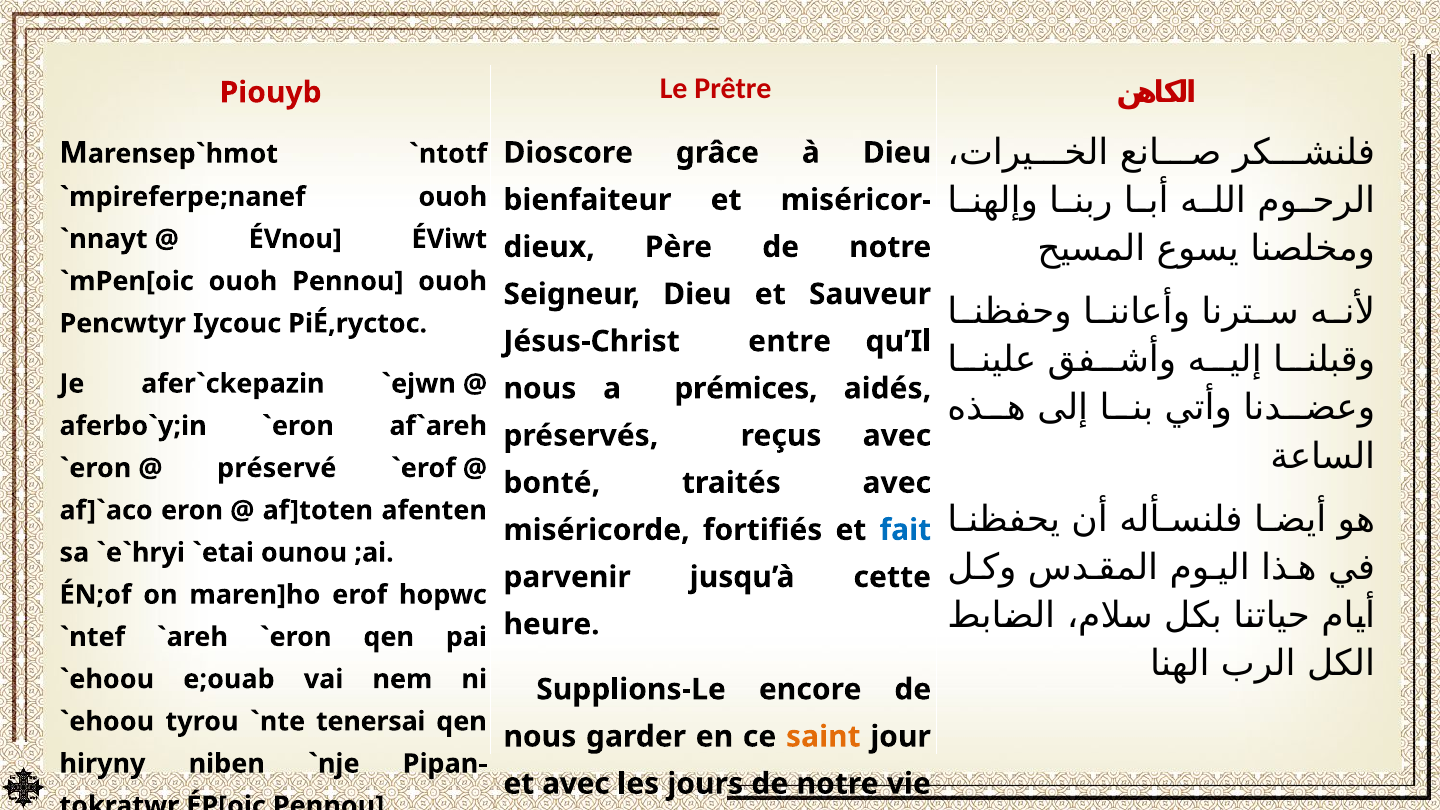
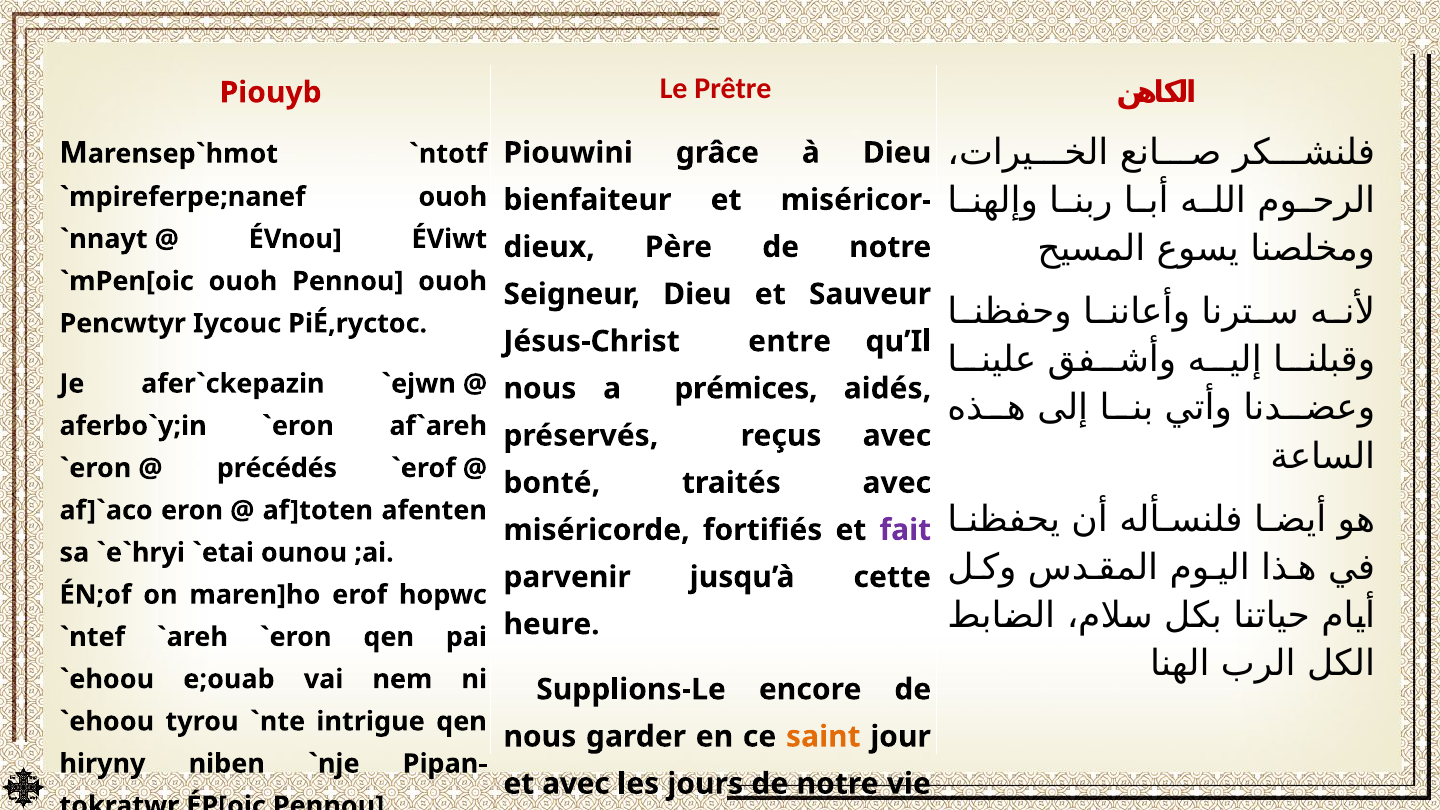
Dioscore: Dioscore -> Piouwini
préservé: préservé -> précédés
fait colour: blue -> purple
tenersai: tenersai -> intrigue
